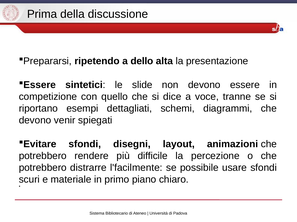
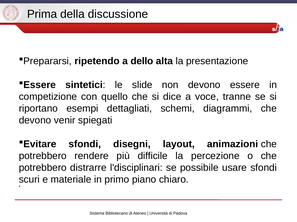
l'facilmente: l'facilmente -> l'disciplinari
